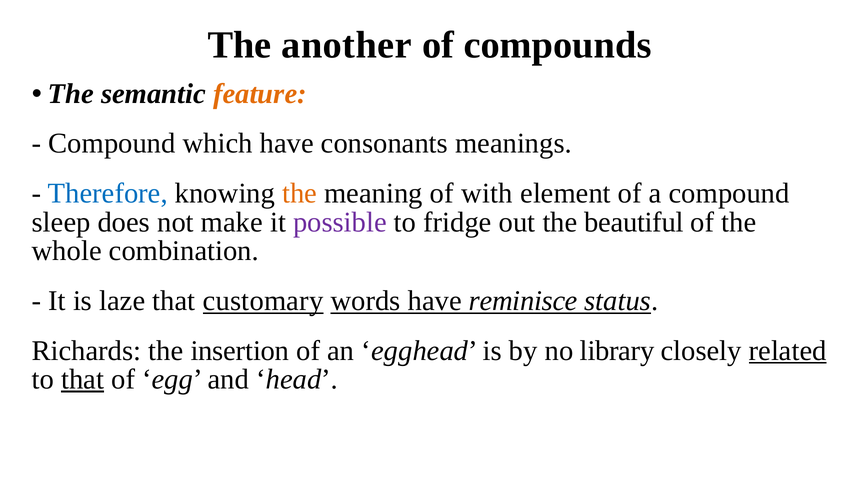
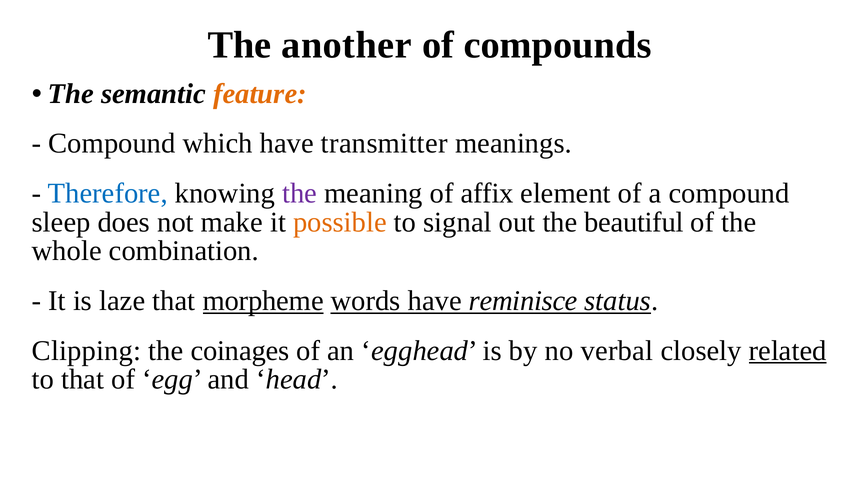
consonants: consonants -> transmitter
the at (300, 194) colour: orange -> purple
with: with -> affix
possible colour: purple -> orange
fridge: fridge -> signal
customary: customary -> morpheme
Richards: Richards -> Clipping
insertion: insertion -> coinages
library: library -> verbal
that at (83, 380) underline: present -> none
